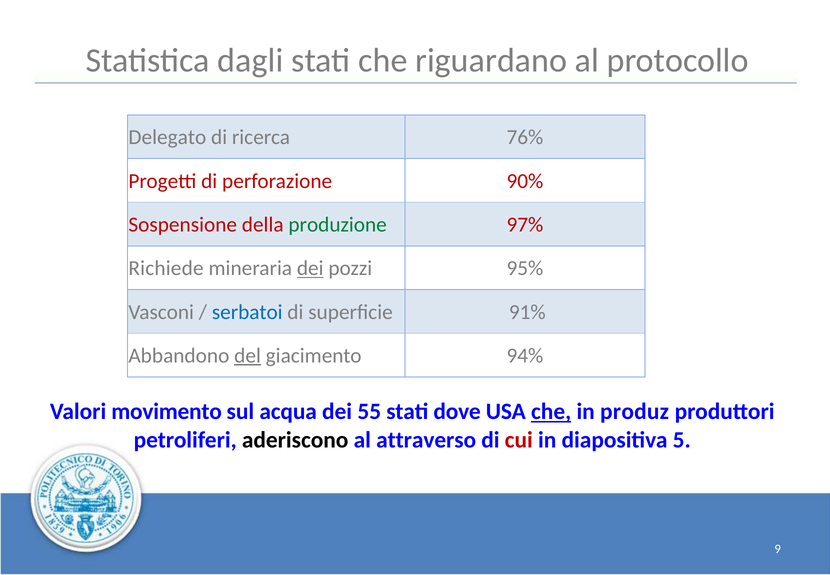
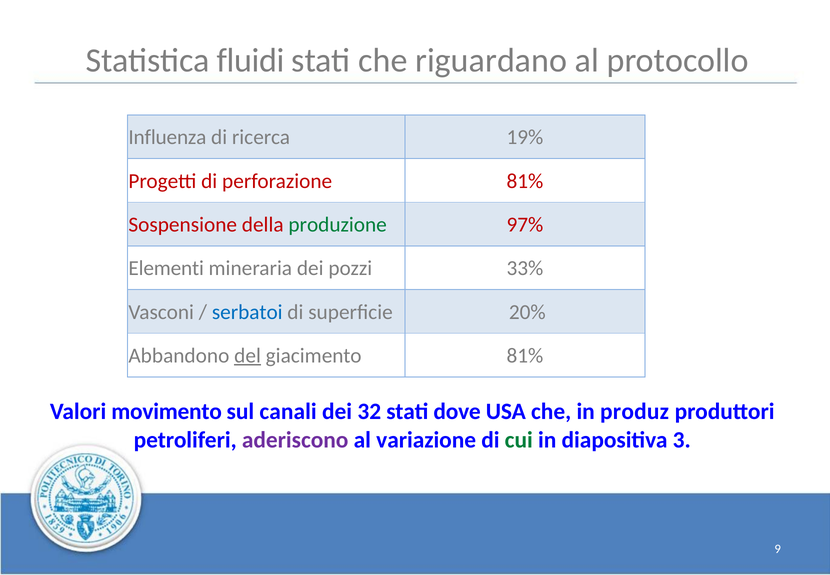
dagli: dagli -> fluidi
Delegato: Delegato -> Influenza
76%: 76% -> 19%
perforazione 90%: 90% -> 81%
Richiede: Richiede -> Elementi
dei at (310, 268) underline: present -> none
95%: 95% -> 33%
91%: 91% -> 20%
giacimento 94%: 94% -> 81%
acqua: acqua -> canali
55: 55 -> 32
che at (551, 411) underline: present -> none
aderiscono colour: black -> purple
attraverso: attraverso -> variazione
cui colour: red -> green
5: 5 -> 3
